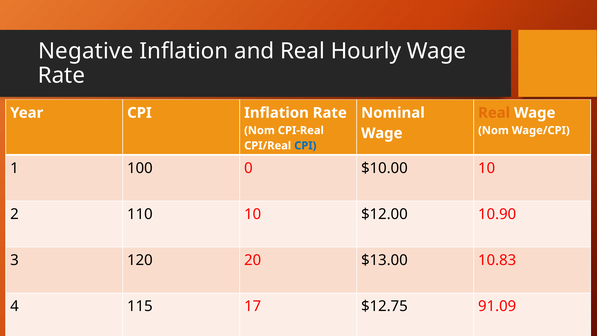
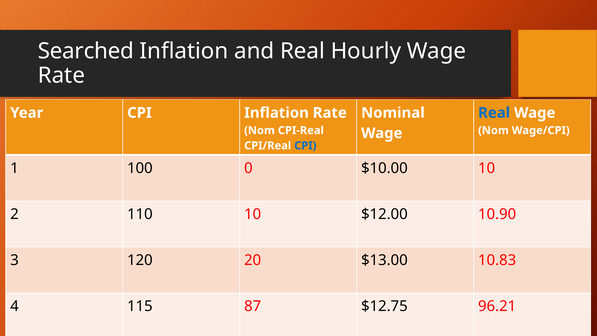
Negative: Negative -> Searched
Real at (494, 113) colour: orange -> blue
17: 17 -> 87
91.09: 91.09 -> 96.21
